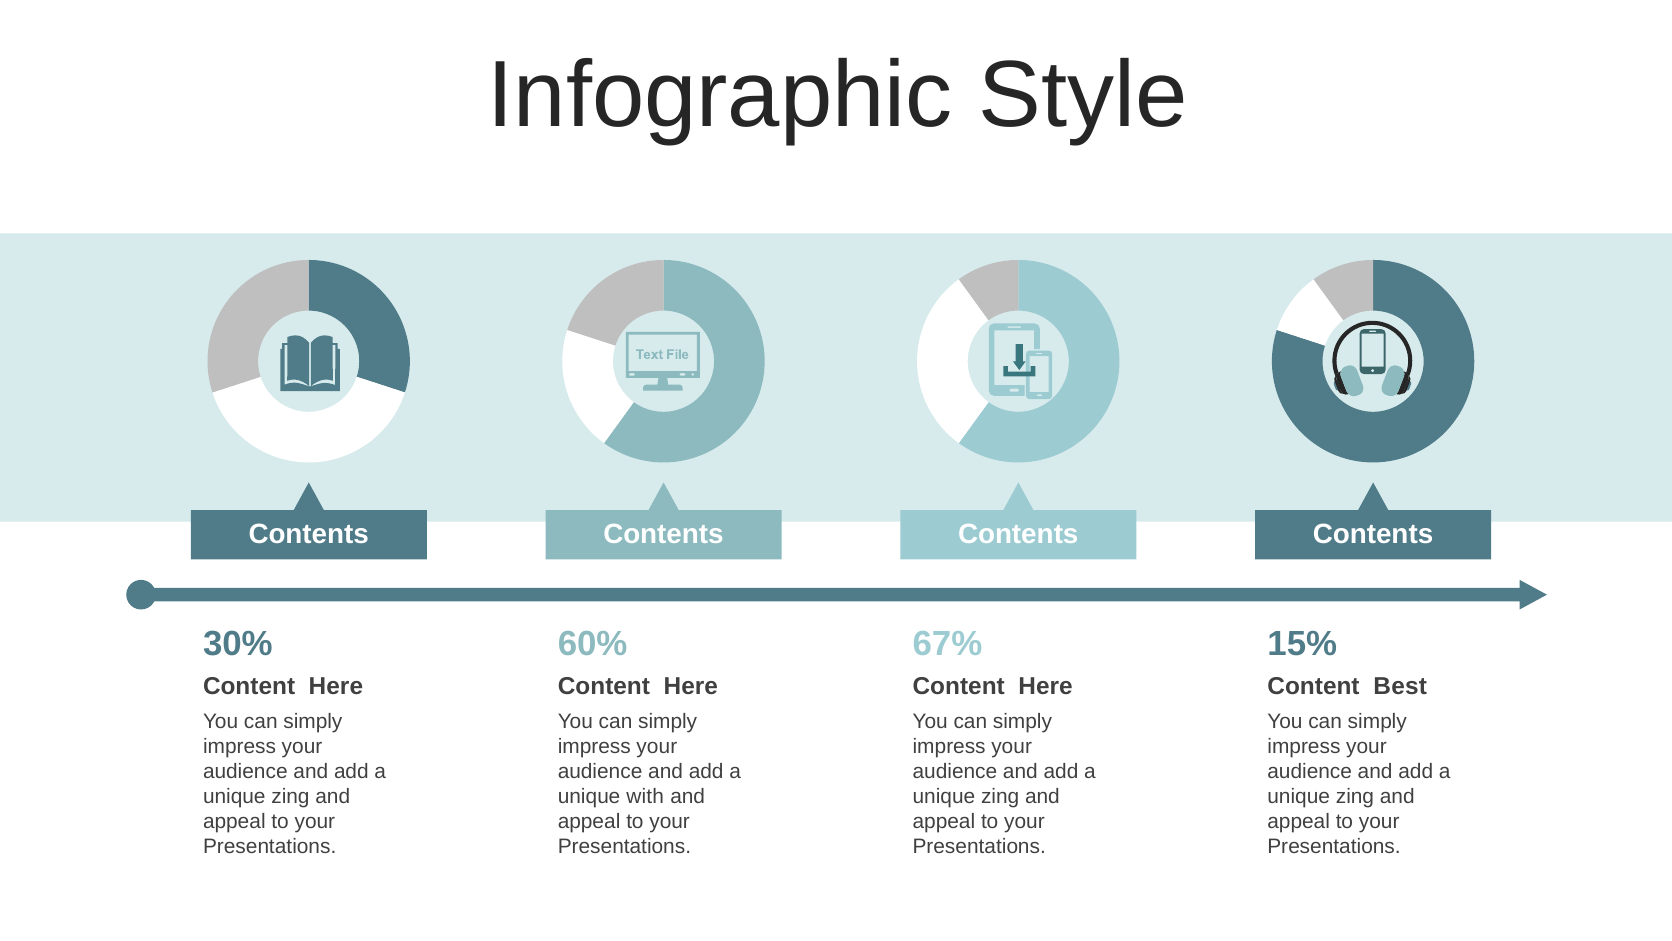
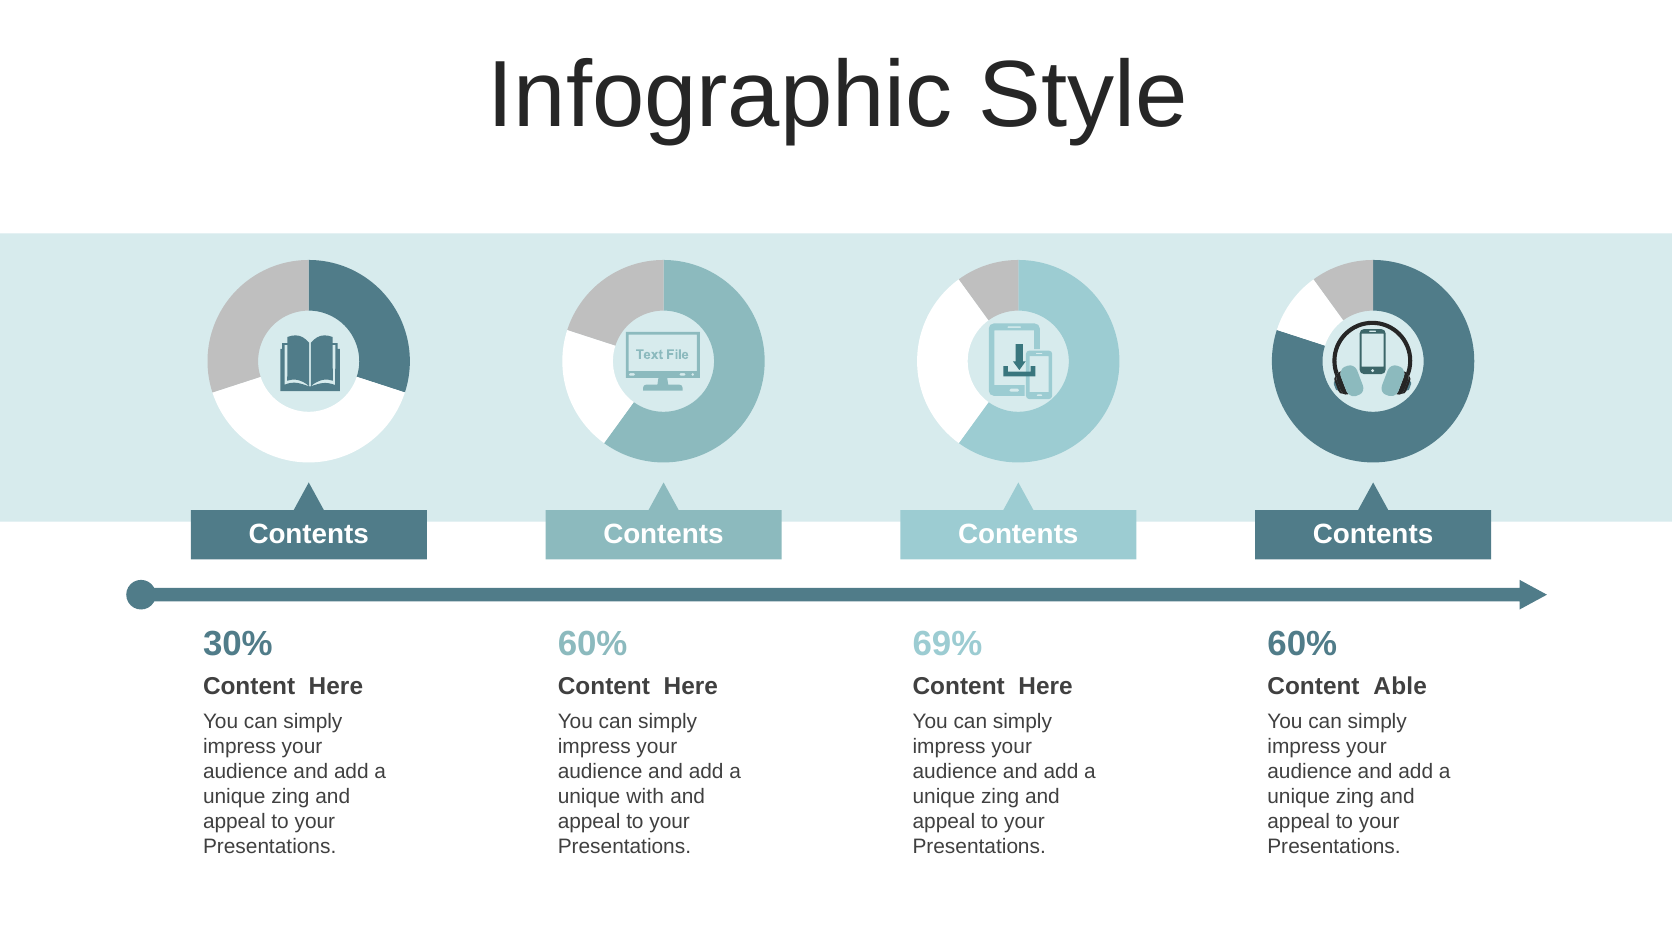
67%: 67% -> 69%
15% at (1302, 643): 15% -> 60%
Best: Best -> Able
